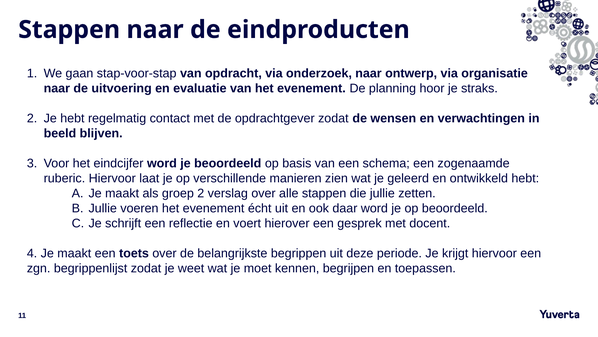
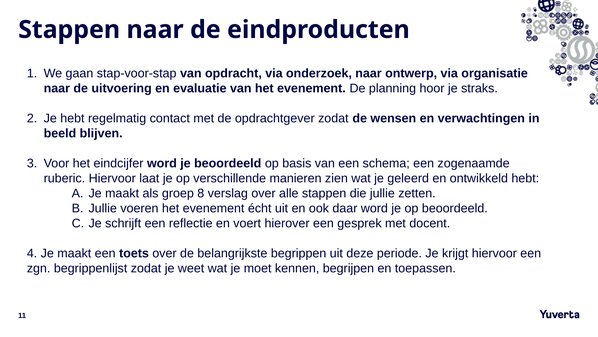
groep 2: 2 -> 8
